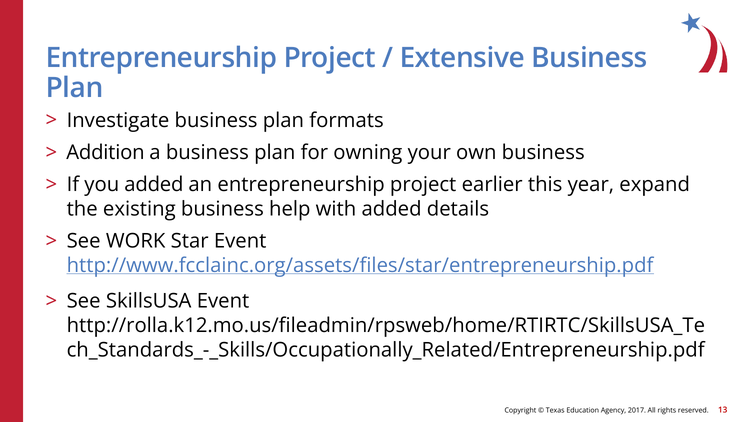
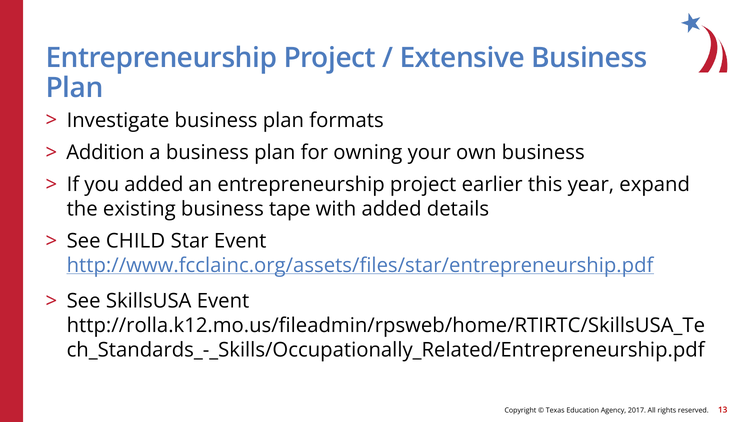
help: help -> tape
WORK: WORK -> CHILD
